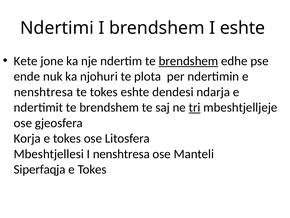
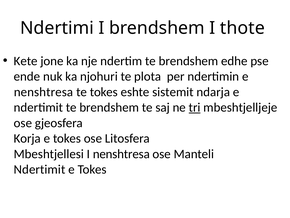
I eshte: eshte -> thote
brendshem at (188, 61) underline: present -> none
dendesi: dendesi -> sistemit
Siperfaqja at (40, 169): Siperfaqja -> Ndertimit
